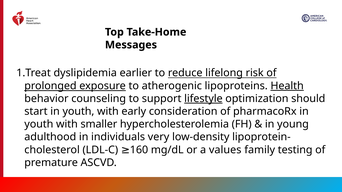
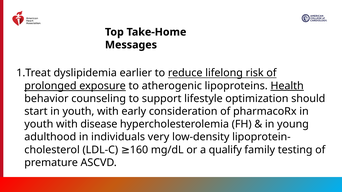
lifestyle underline: present -> none
smaller: smaller -> disease
values: values -> qualify
